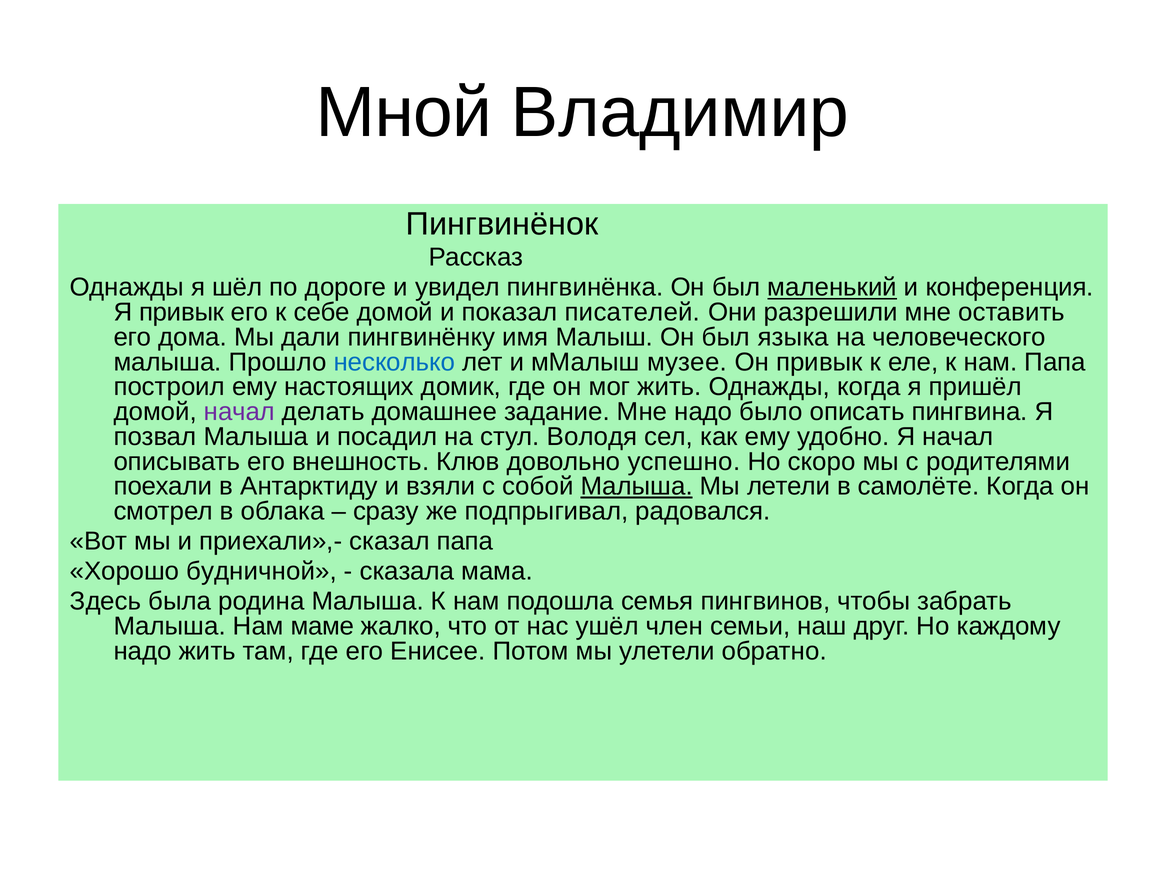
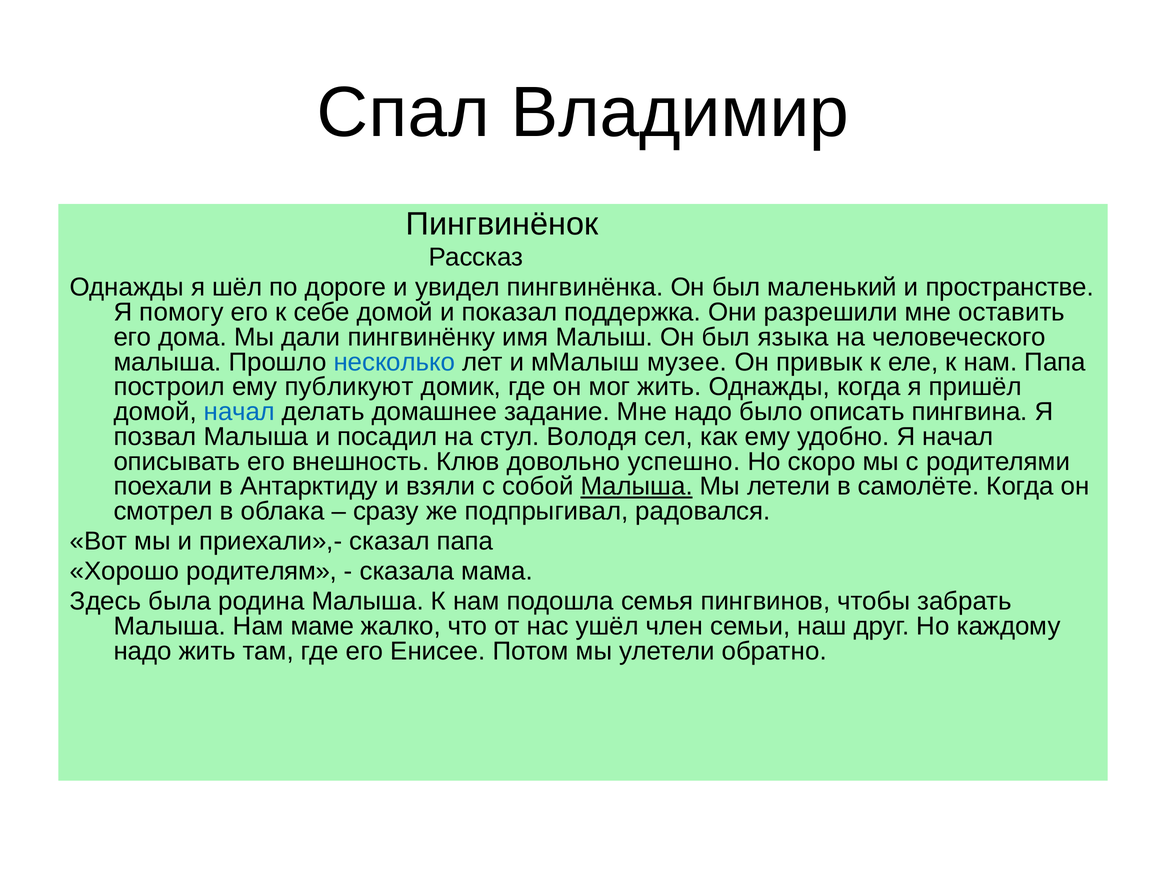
Мной: Мной -> Спал
маленький underline: present -> none
конференция: конференция -> пространстве
Я привык: привык -> помогу
писателей: писателей -> поддержка
настоящих: настоящих -> публикуют
начал at (239, 412) colour: purple -> blue
будничной: будничной -> родителям
